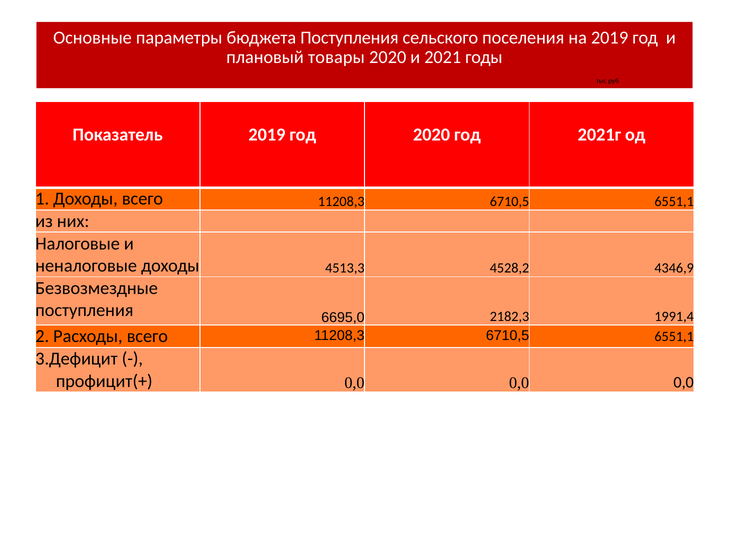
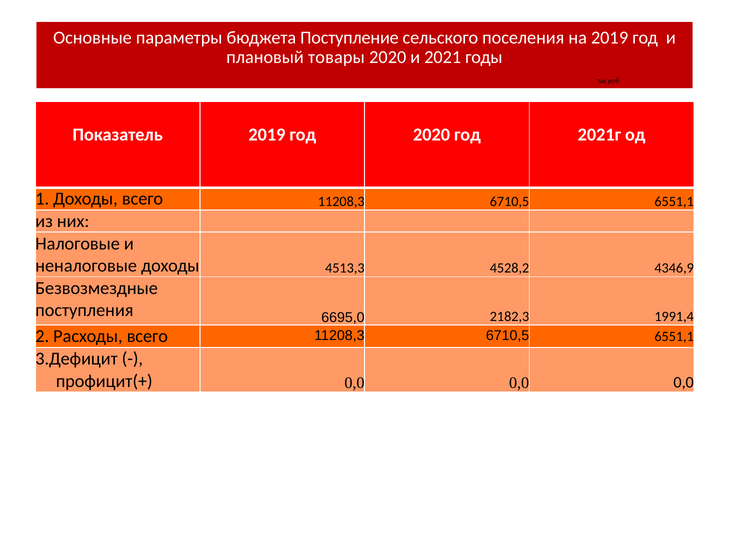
бюджета Поступления: Поступления -> Поступление
